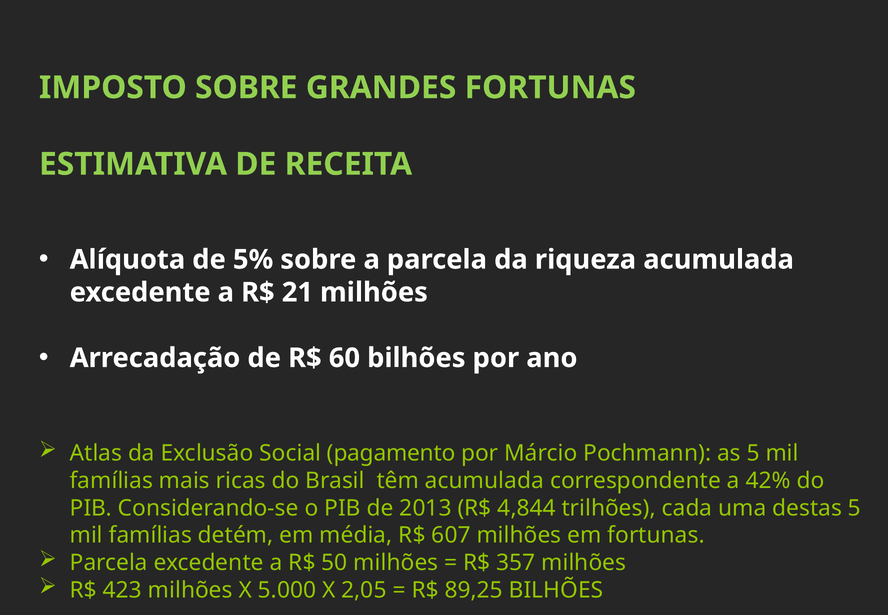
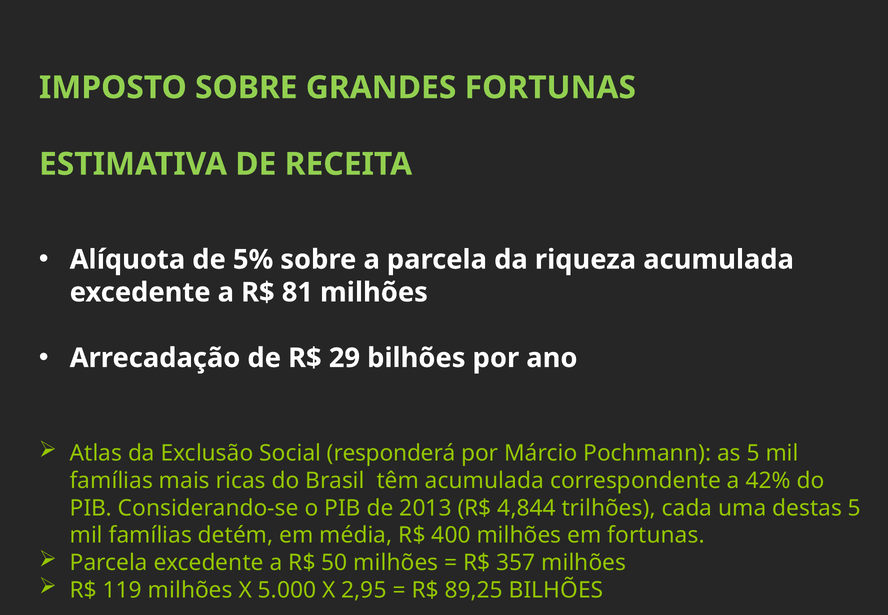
21: 21 -> 81
60: 60 -> 29
pagamento: pagamento -> responderá
607: 607 -> 400
423: 423 -> 119
2,05: 2,05 -> 2,95
